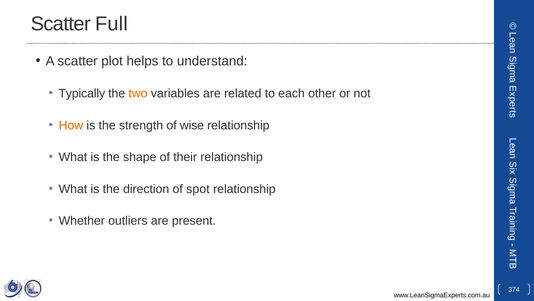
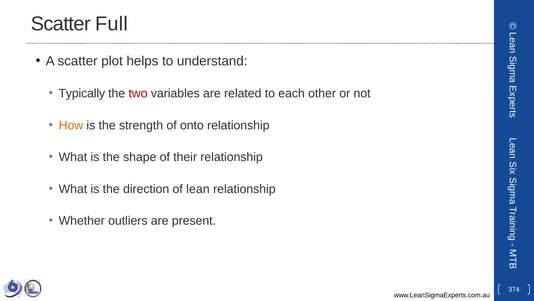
two colour: orange -> red
wise: wise -> onto
spot: spot -> lean
